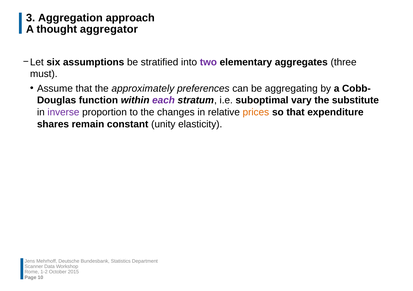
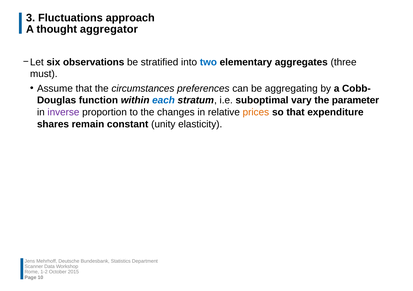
Aggregation: Aggregation -> Fluctuations
assumptions: assumptions -> observations
two colour: purple -> blue
approximately: approximately -> circumstances
each colour: purple -> blue
substitute: substitute -> parameter
